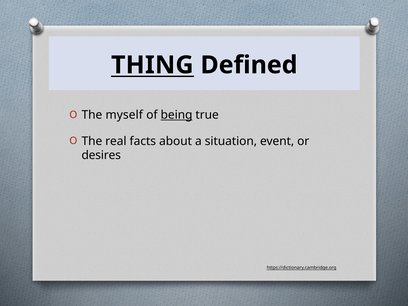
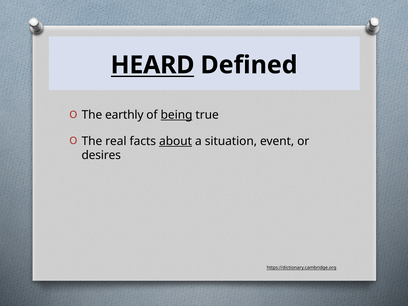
THING: THING -> HEARD
myself: myself -> earthly
about underline: none -> present
